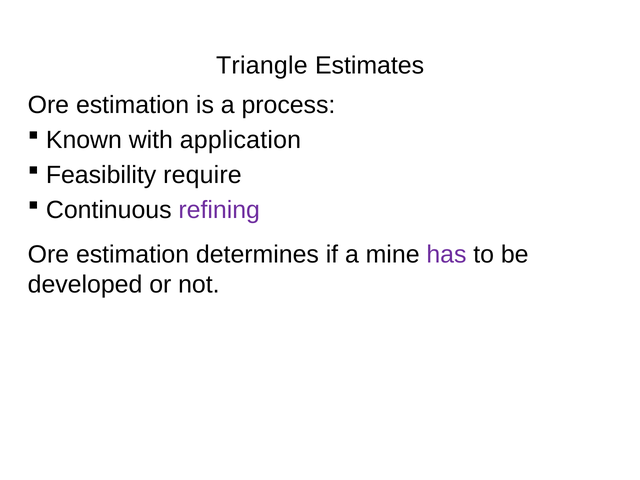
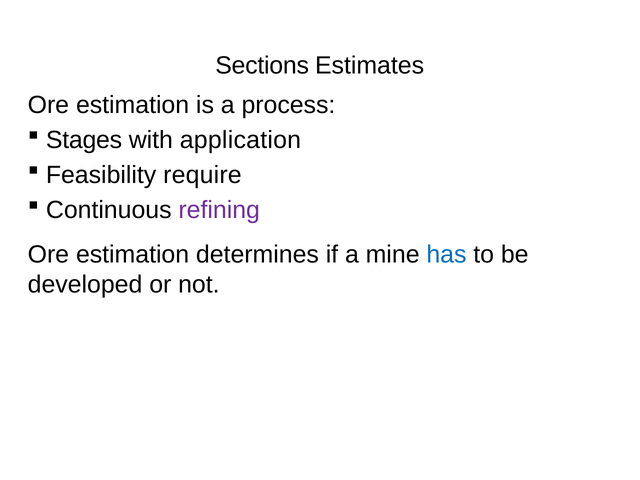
Triangle: Triangle -> Sections
Known: Known -> Stages
has colour: purple -> blue
